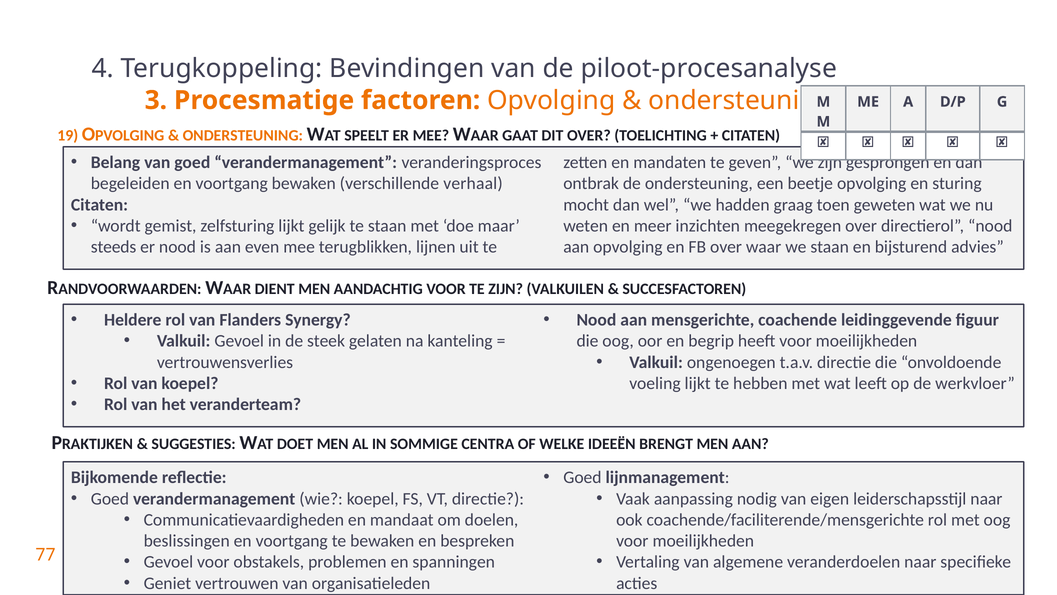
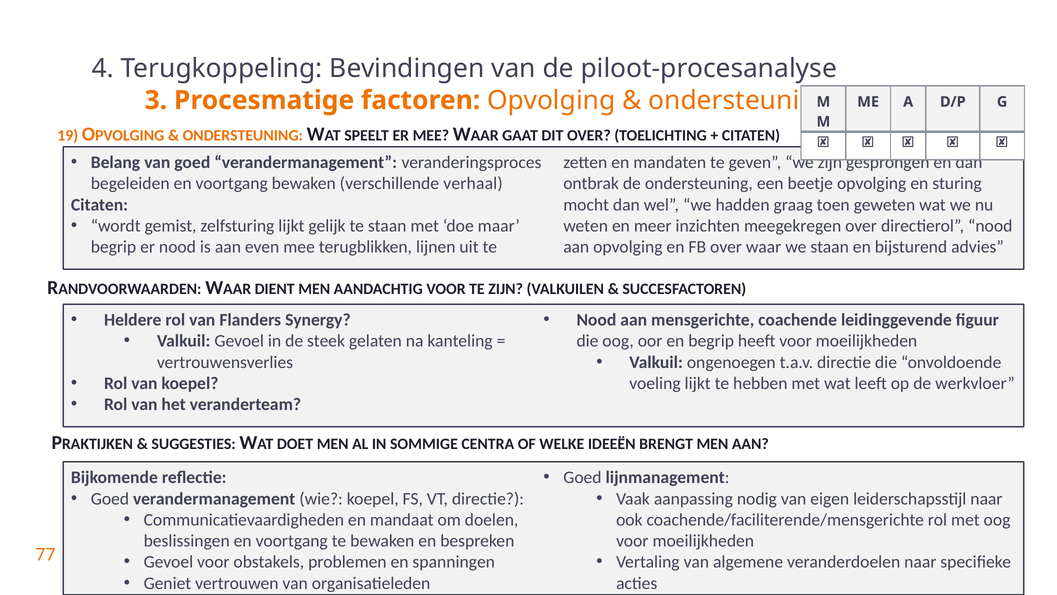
steeds at (114, 247): steeds -> begrip
